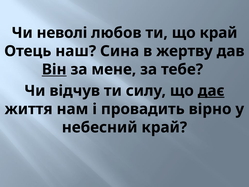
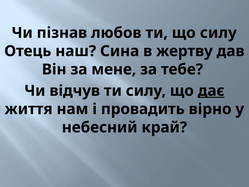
неволі: неволі -> пізнав
що край: край -> силу
Він underline: present -> none
